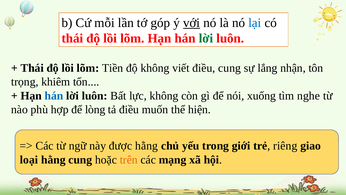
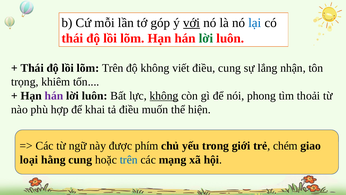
lõm Tiền: Tiền -> Trên
hán at (54, 96) colour: blue -> purple
không at (164, 96) underline: none -> present
xuống: xuống -> phong
nghe: nghe -> thoải
lòng: lòng -> khai
được hằng: hằng -> phím
riêng: riêng -> chém
trên at (129, 159) colour: orange -> blue
